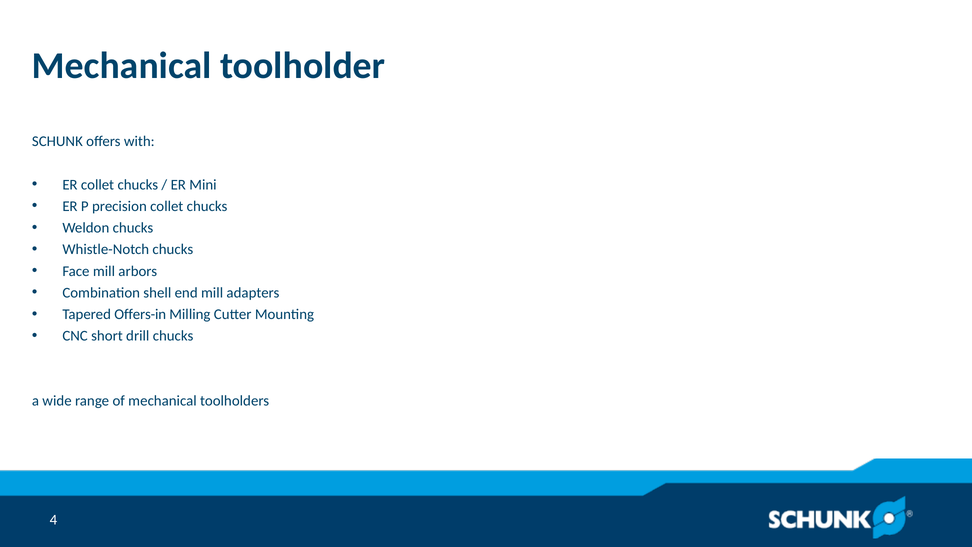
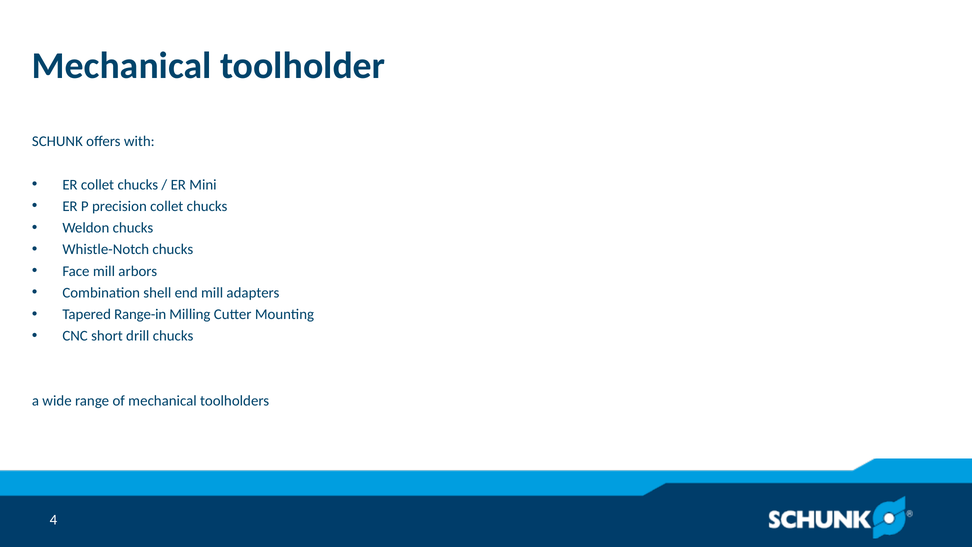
Offers-in: Offers-in -> Range-in
